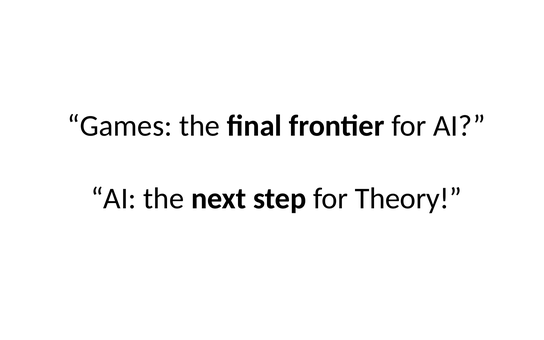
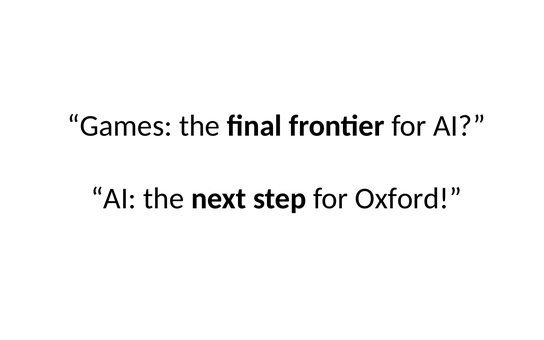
Theory: Theory -> Oxford
